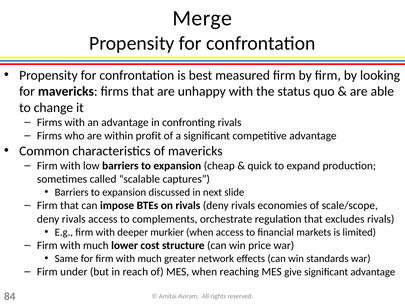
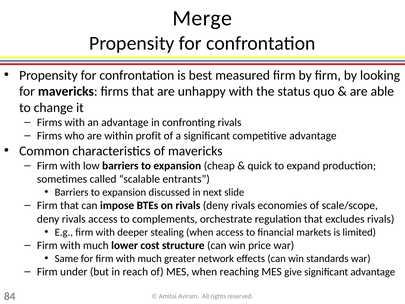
captures: captures -> entrants
murkier: murkier -> stealing
